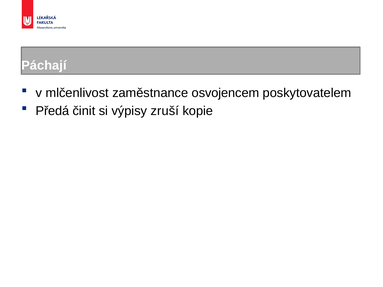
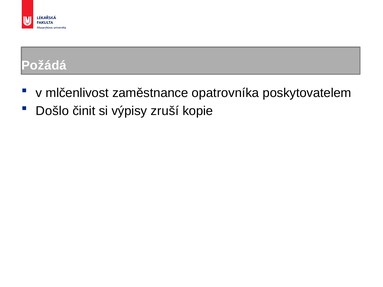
Páchají: Páchají -> Požádá
osvojencem: osvojencem -> opatrovníka
Předá: Předá -> Došlo
